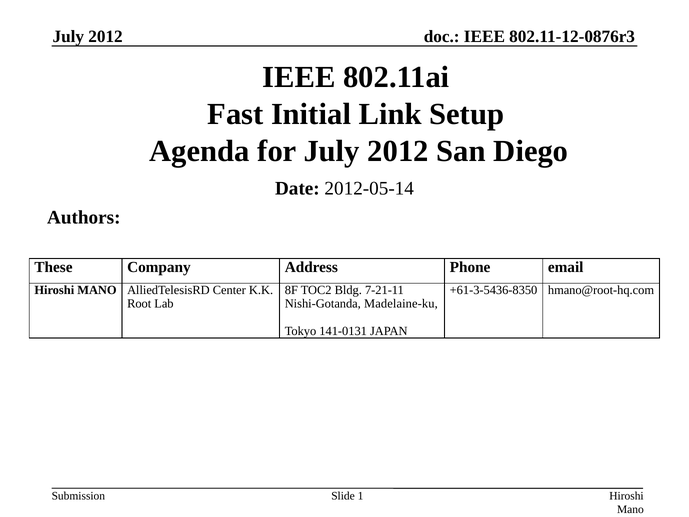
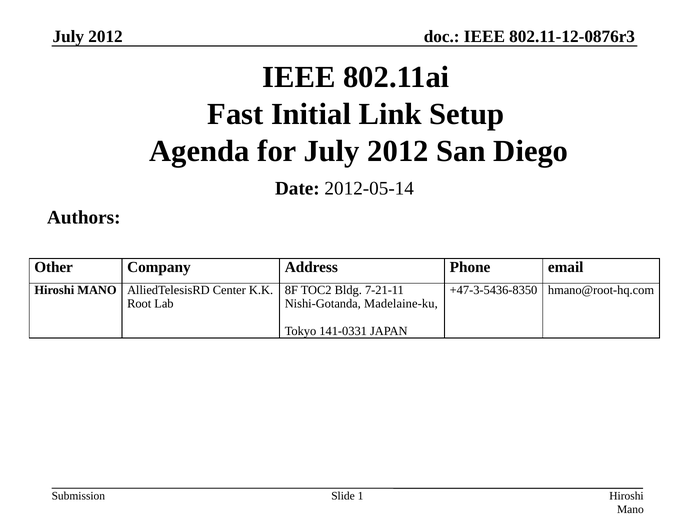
These: These -> Other
+61-3-5436-8350: +61-3-5436-8350 -> +47-3-5436-8350
141-0131: 141-0131 -> 141-0331
